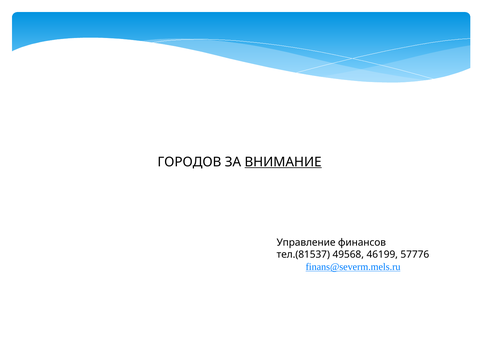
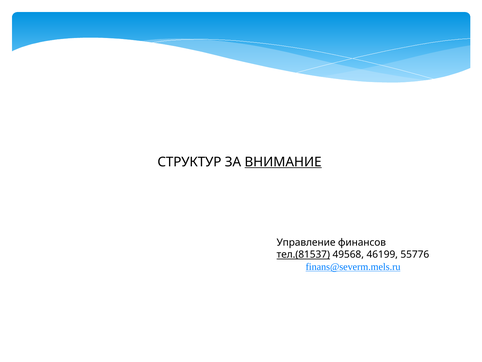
ГОРОДОВ: ГОРОДОВ -> СТРУКТУР
тел.(81537 underline: none -> present
57776: 57776 -> 55776
